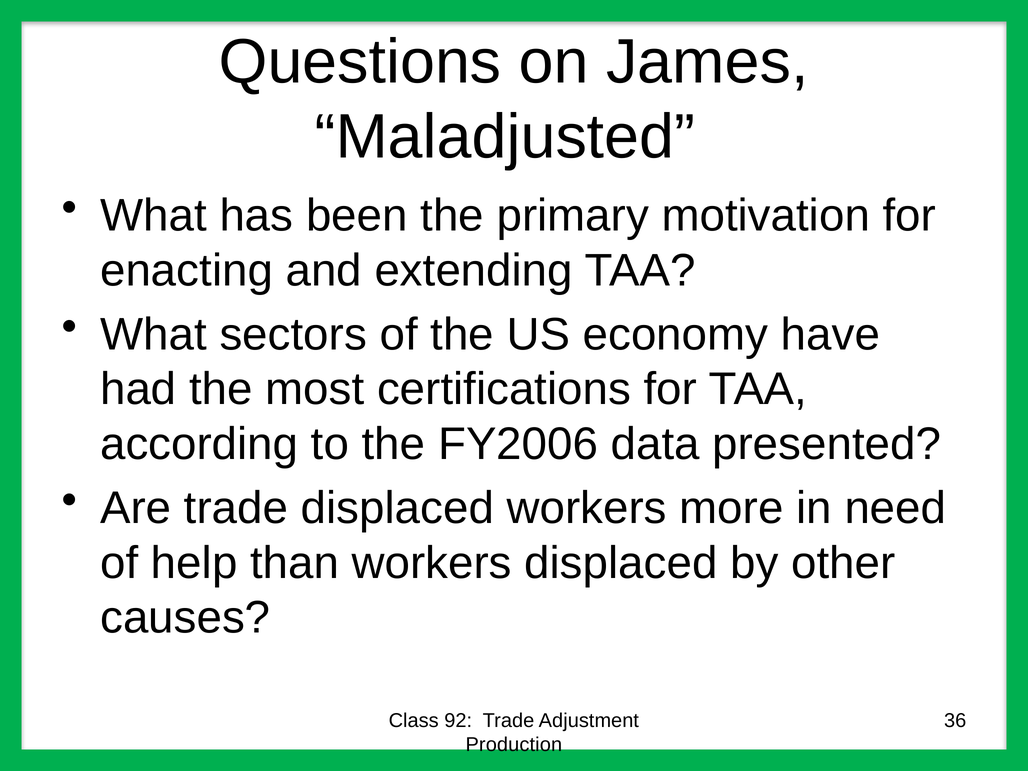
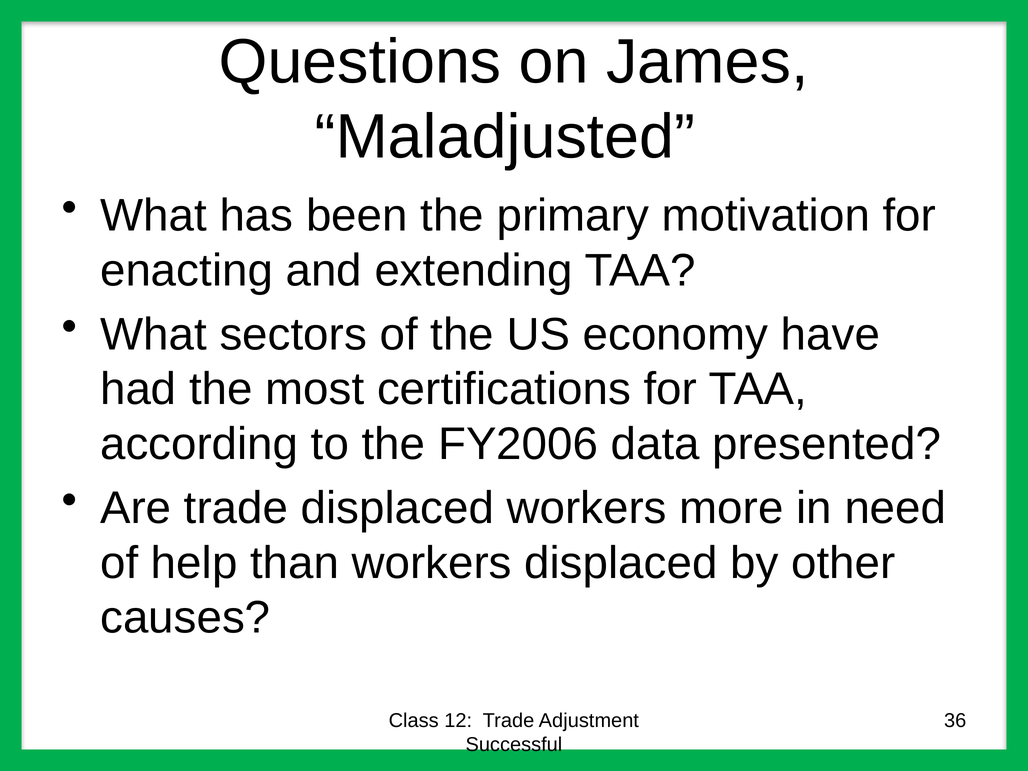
92: 92 -> 12
Production: Production -> Successful
